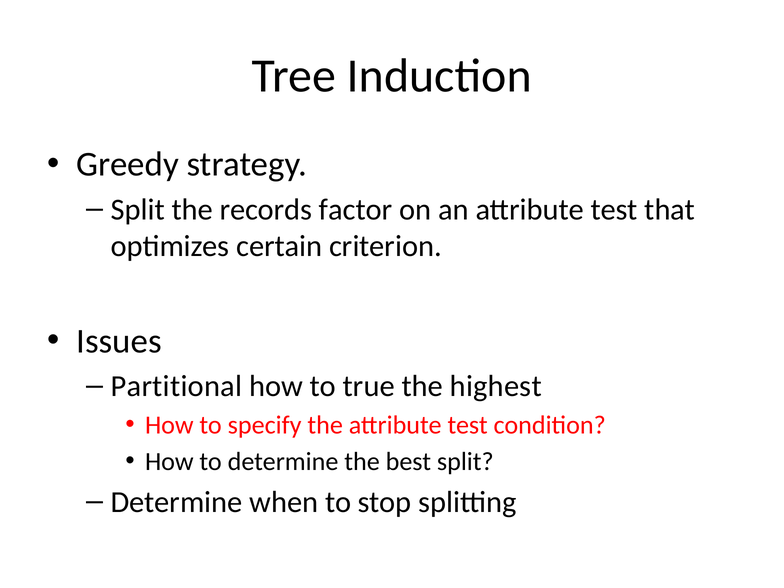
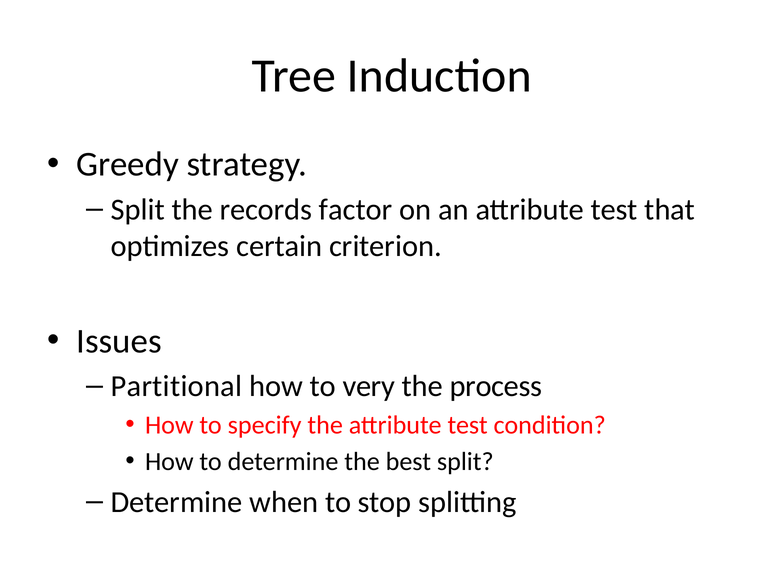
true: true -> very
highest: highest -> process
